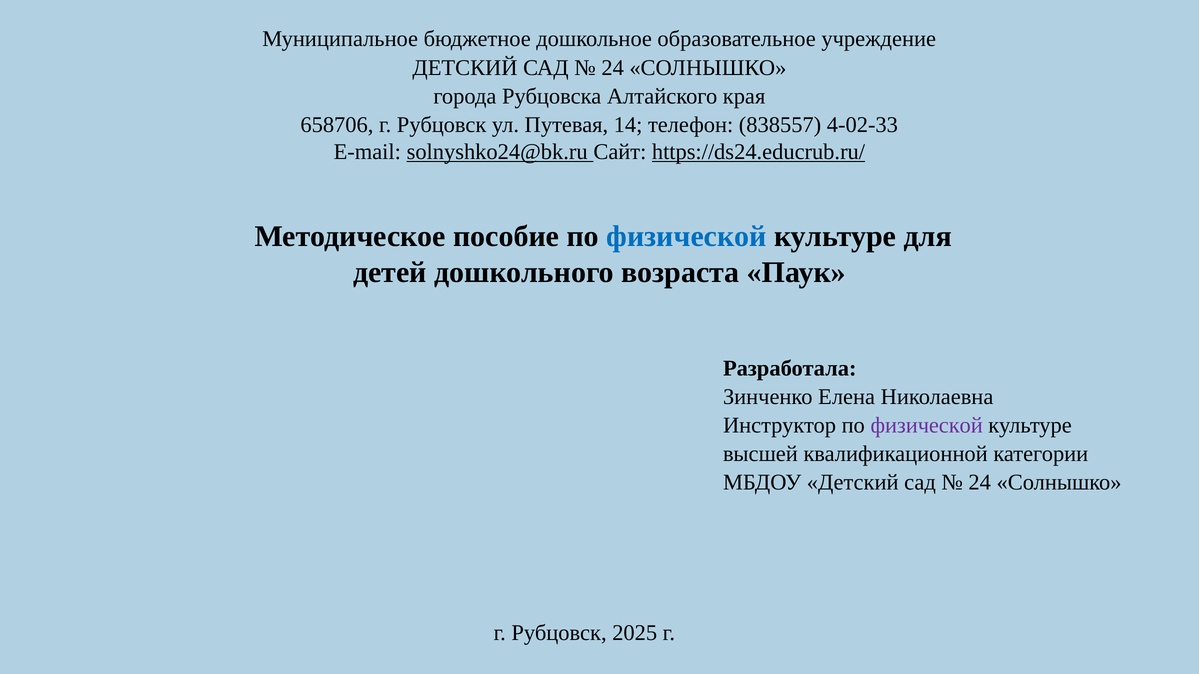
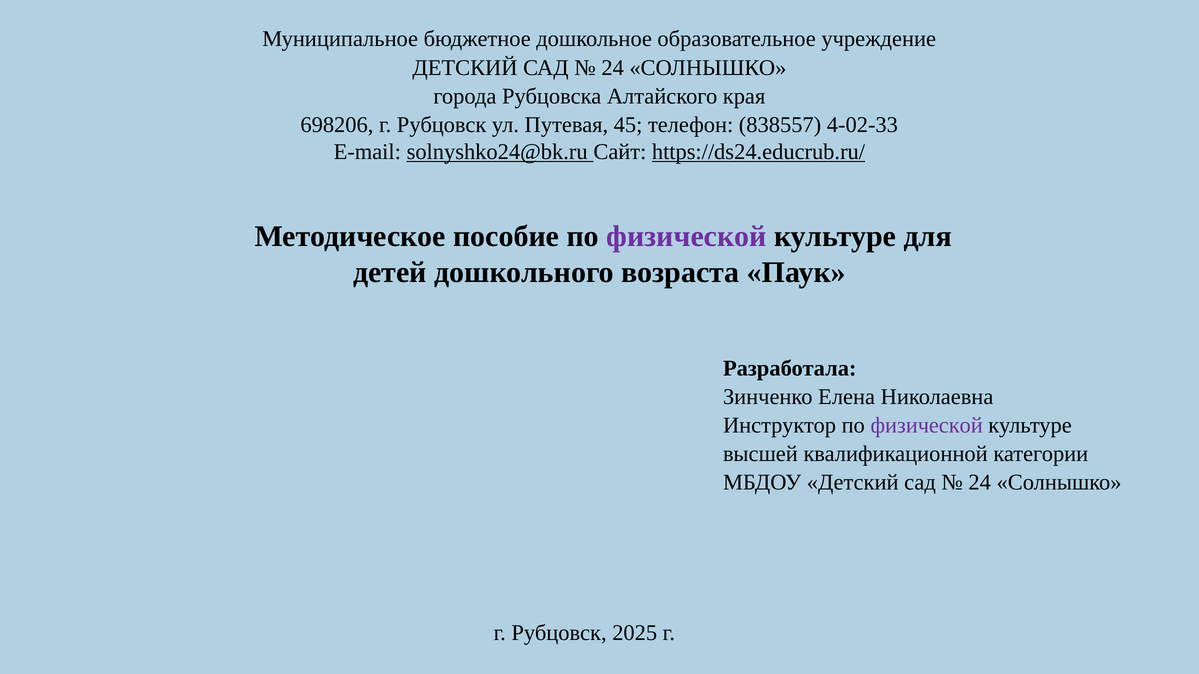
658706: 658706 -> 698206
14: 14 -> 45
физической at (687, 237) colour: blue -> purple
